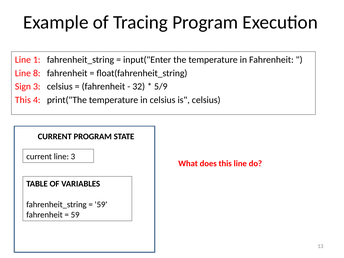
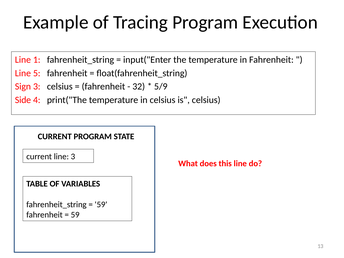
8: 8 -> 5
This at (23, 100): This -> Side
